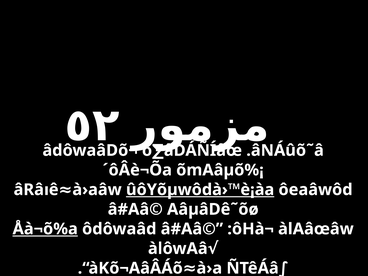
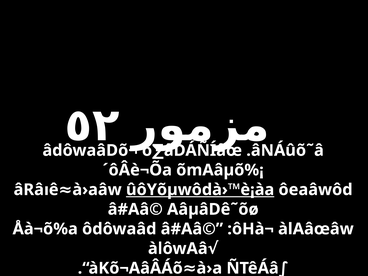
Åà¬õ%a underline: present -> none
